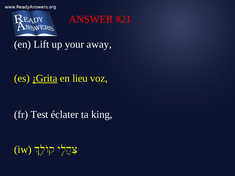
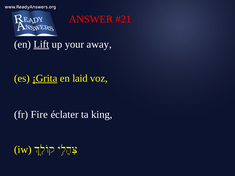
Lift underline: none -> present
lieu: lieu -> laid
Test: Test -> Fire
